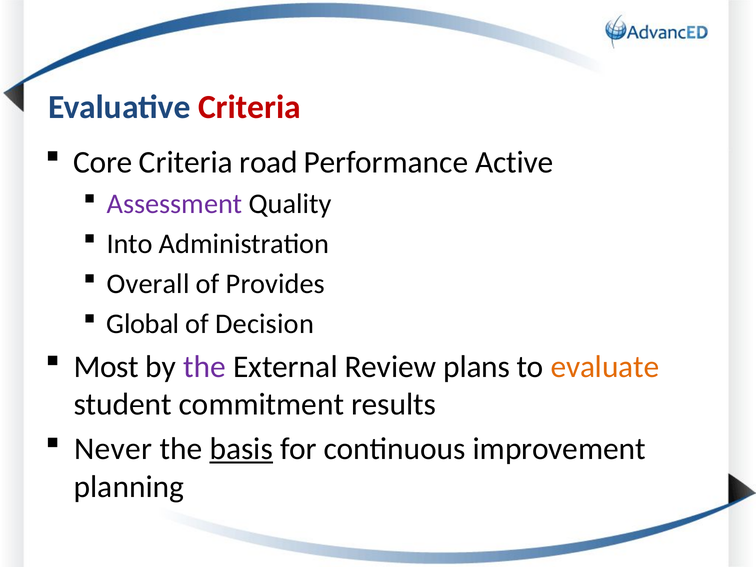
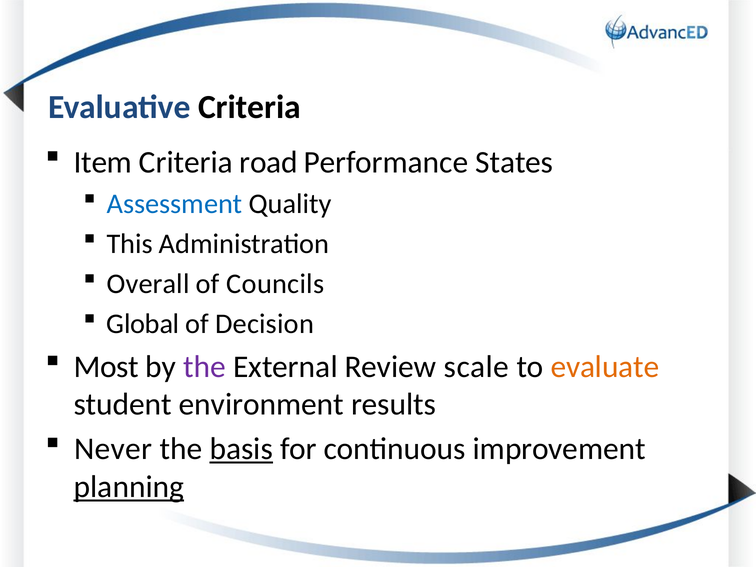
Criteria at (250, 107) colour: red -> black
Core: Core -> Item
Active: Active -> States
Assessment colour: purple -> blue
Into: Into -> This
Provides: Provides -> Councils
plans: plans -> scale
commitment: commitment -> environment
planning underline: none -> present
